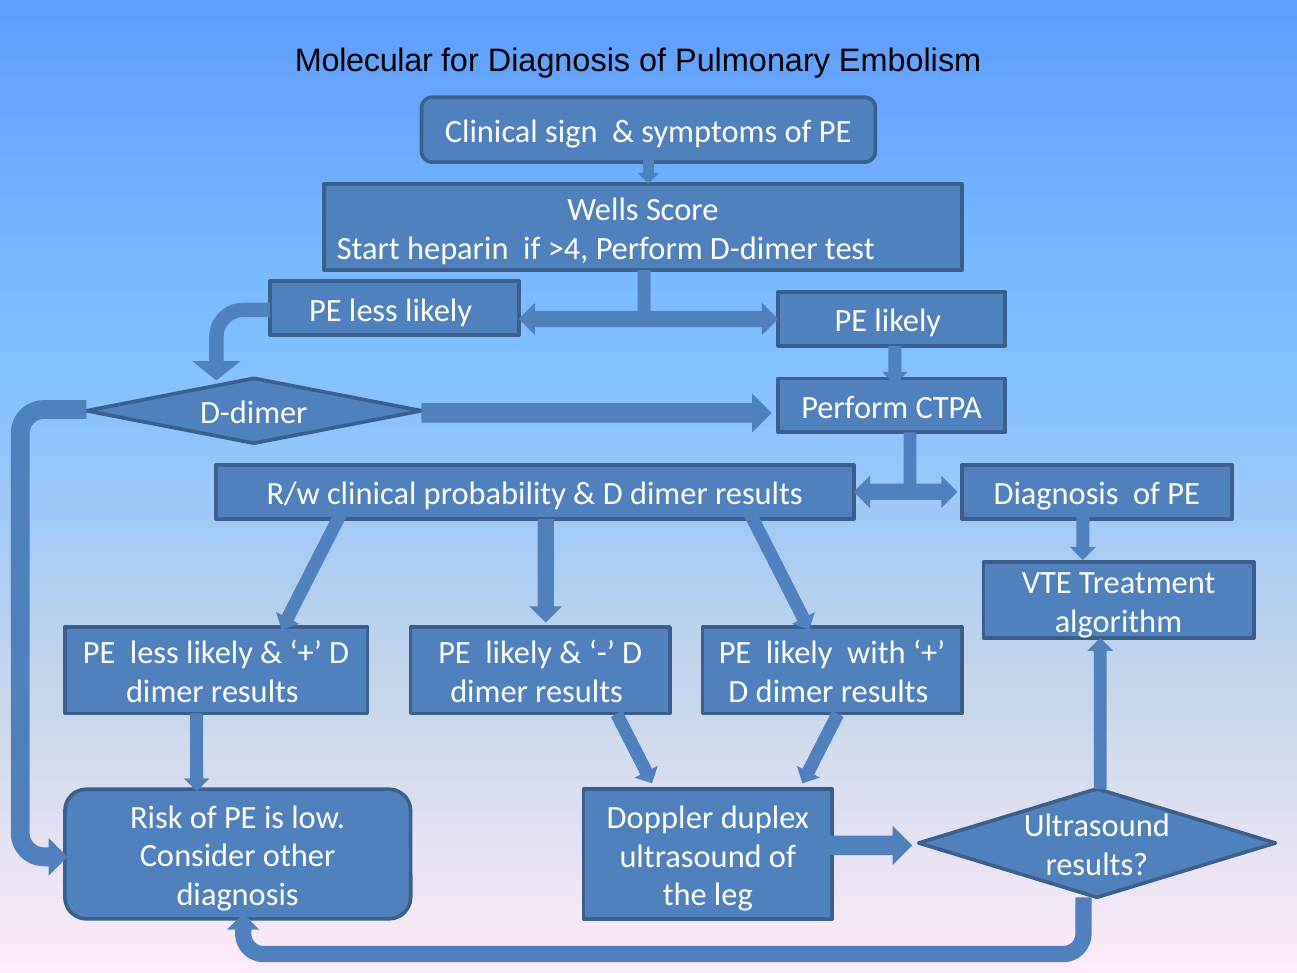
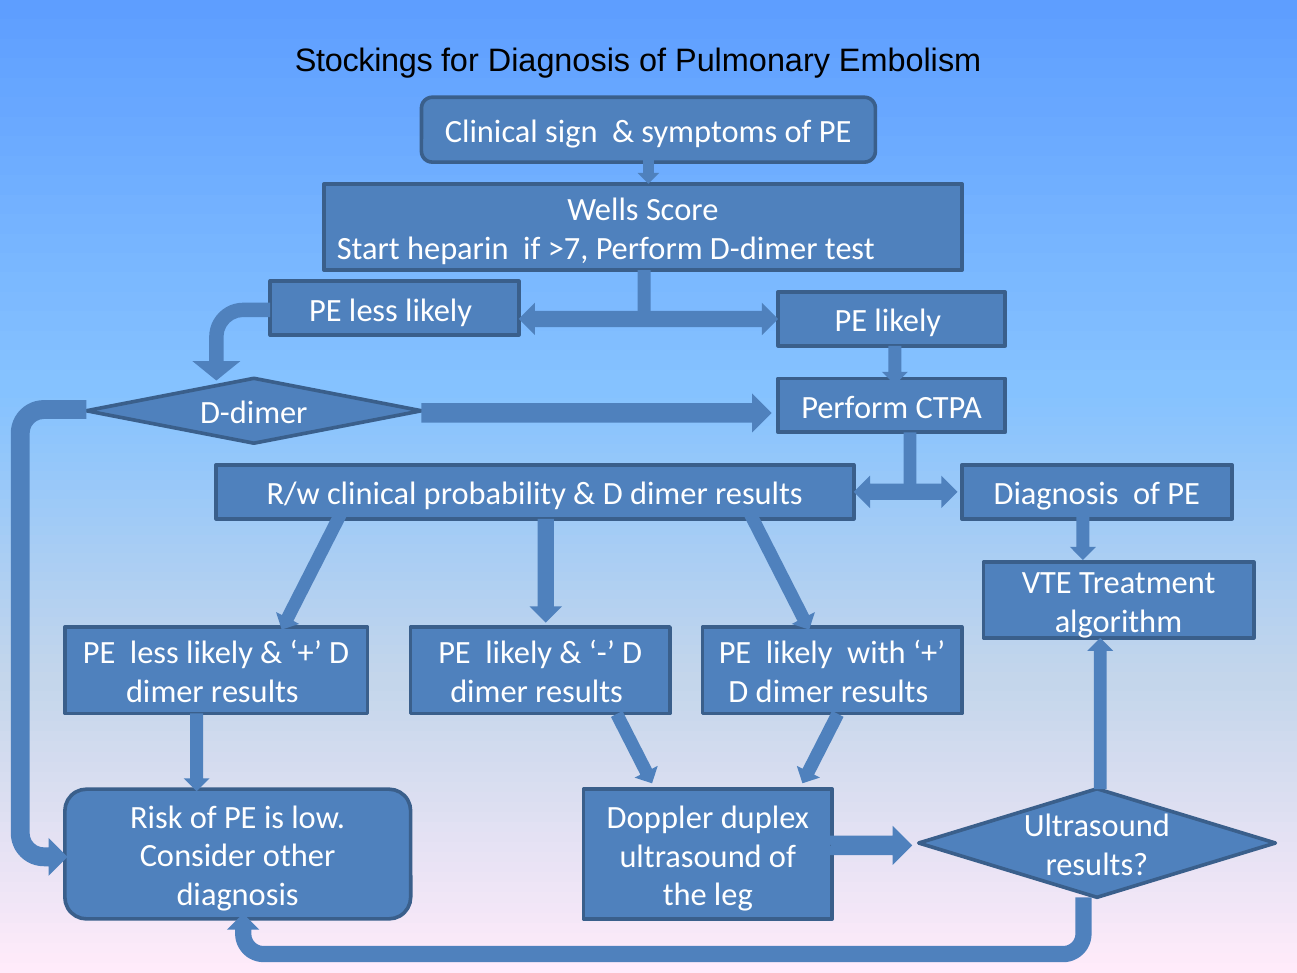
Molecular: Molecular -> Stockings
>4: >4 -> >7
